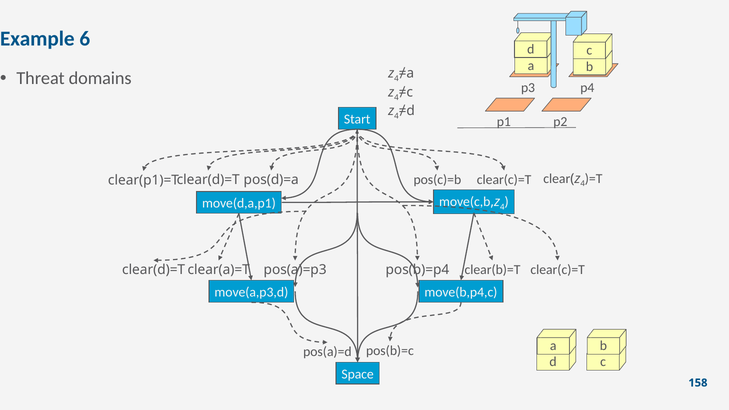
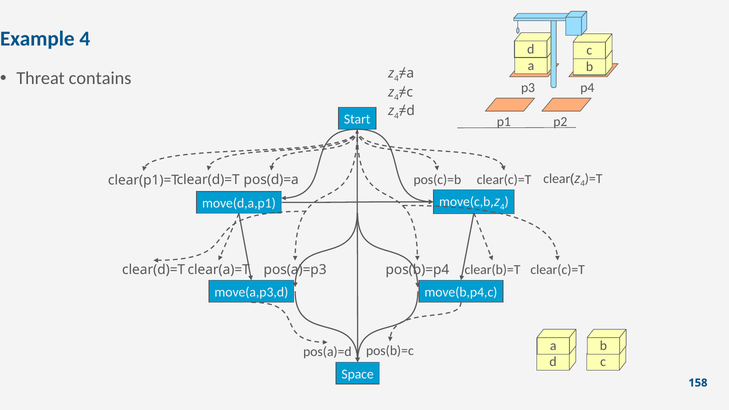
Example 6: 6 -> 4
domains: domains -> contains
